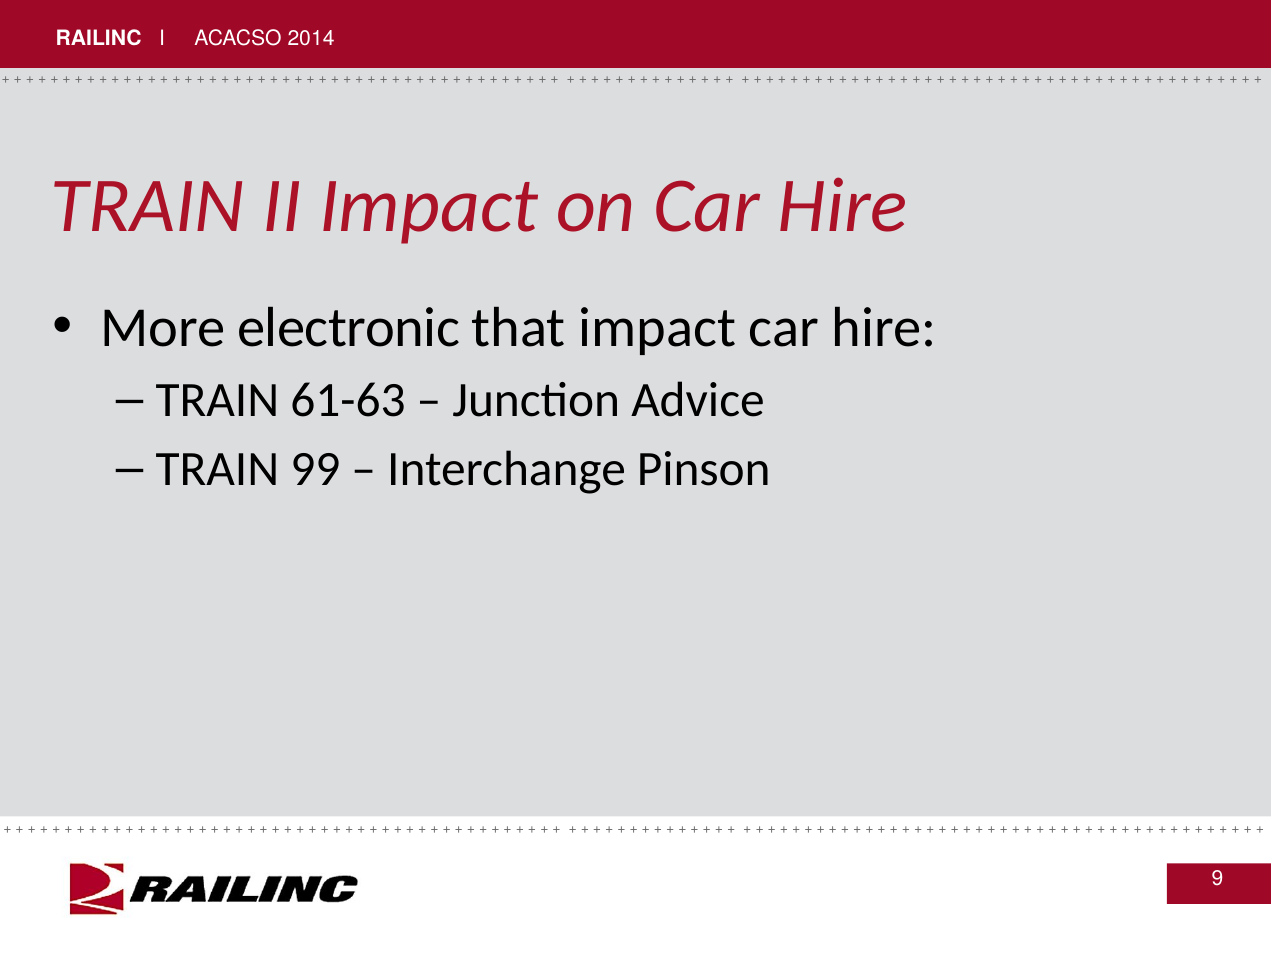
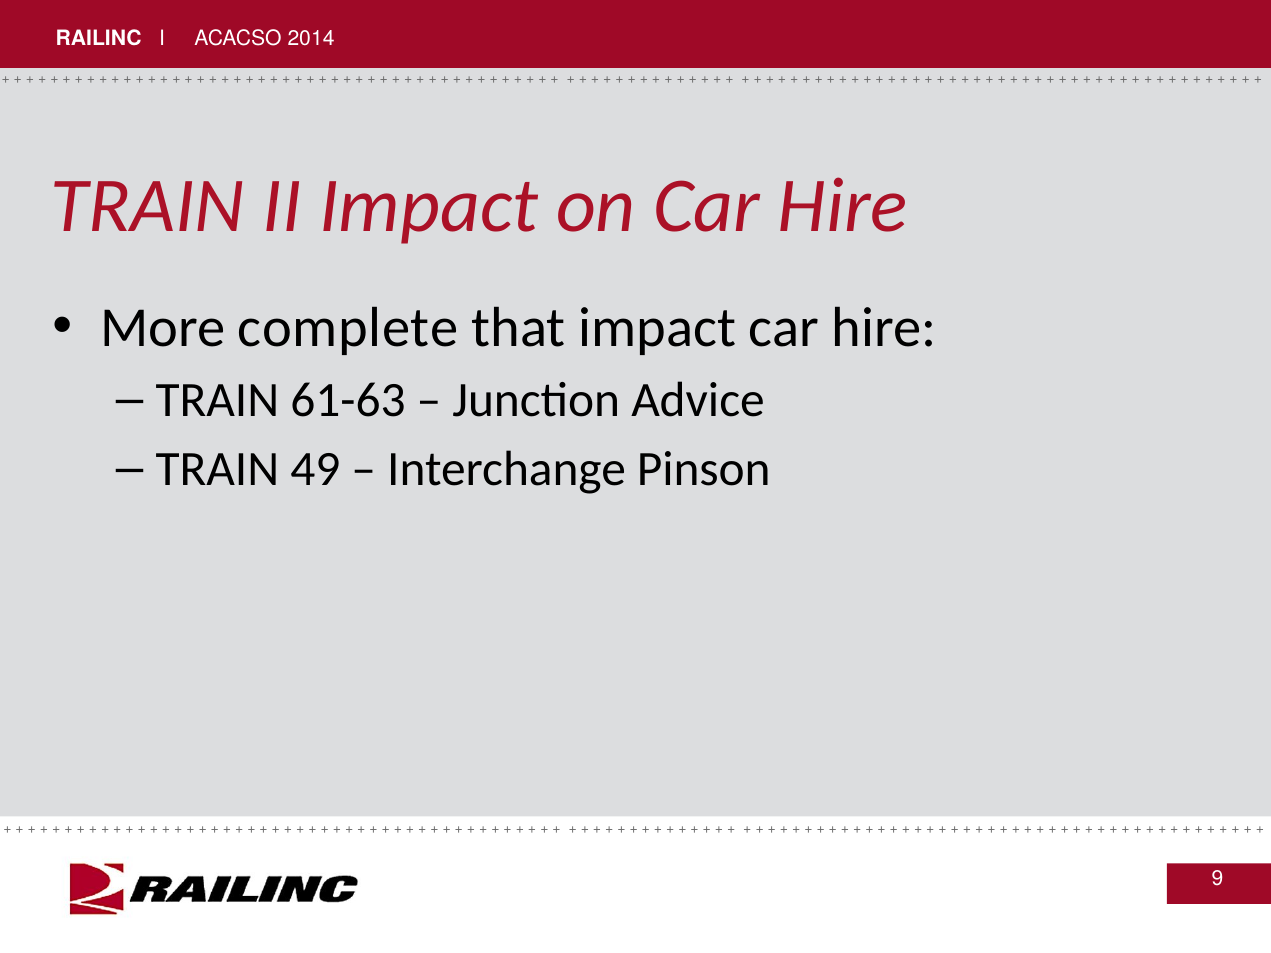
electronic: electronic -> complete
99: 99 -> 49
